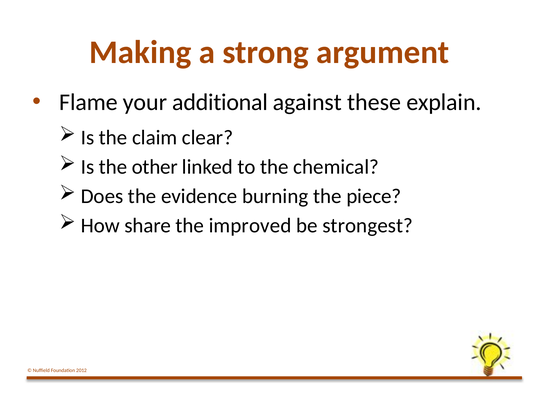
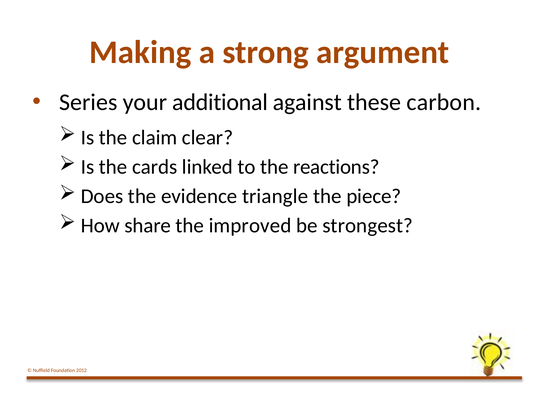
Flame: Flame -> Series
explain: explain -> carbon
other: other -> cards
chemical: chemical -> reactions
burning: burning -> triangle
